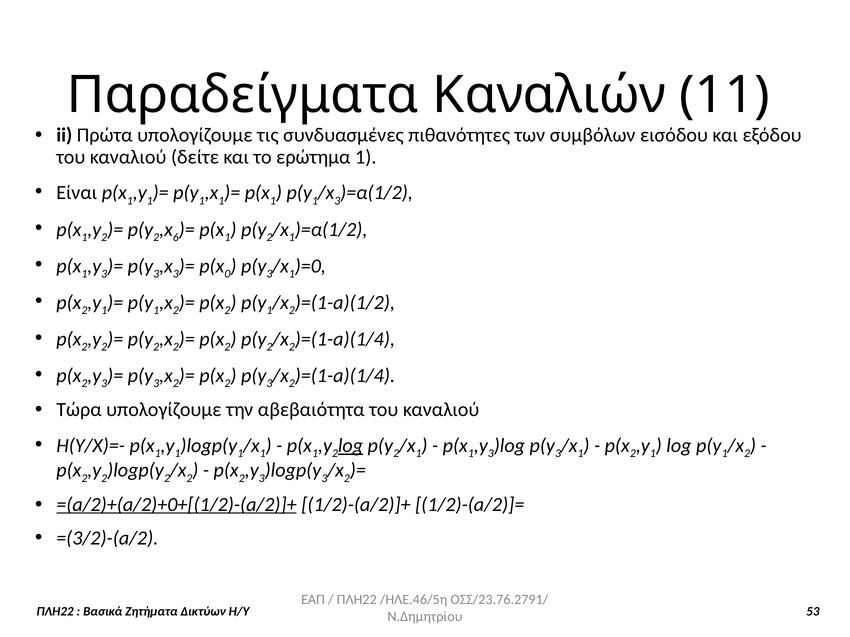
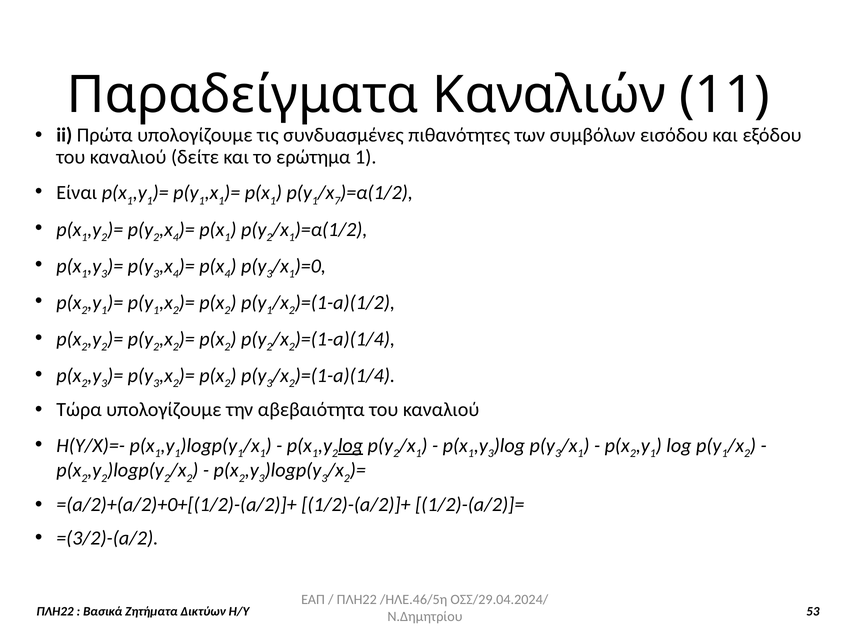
3 at (337, 201): 3 -> 7
6 at (176, 237): 6 -> 4
3 at (176, 274): 3 -> 4
0 at (227, 274): 0 -> 4
=(a/2)+(a/2)+0+[(1/2)-(a/2)]+ underline: present -> none
ΟΣΣ/23.76.2791/: ΟΣΣ/23.76.2791/ -> ΟΣΣ/29.04.2024/
